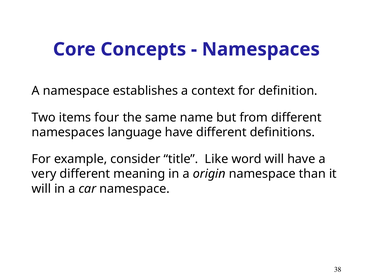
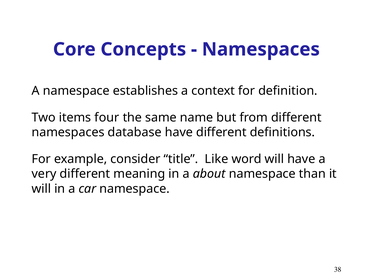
language: language -> database
origin: origin -> about
